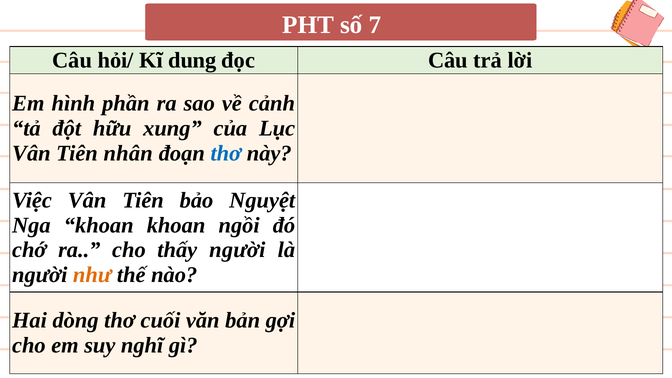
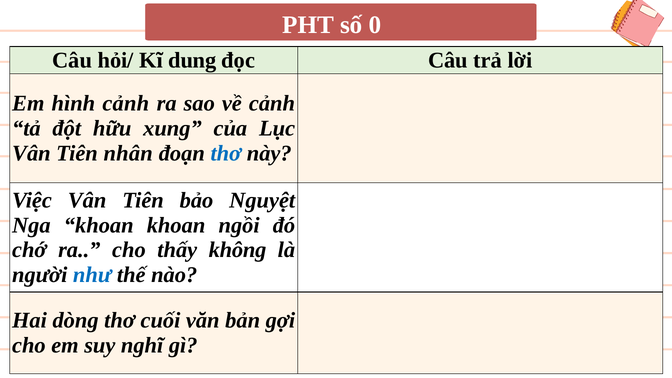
7: 7 -> 0
hình phần: phần -> cảnh
thấy người: người -> không
như colour: orange -> blue
